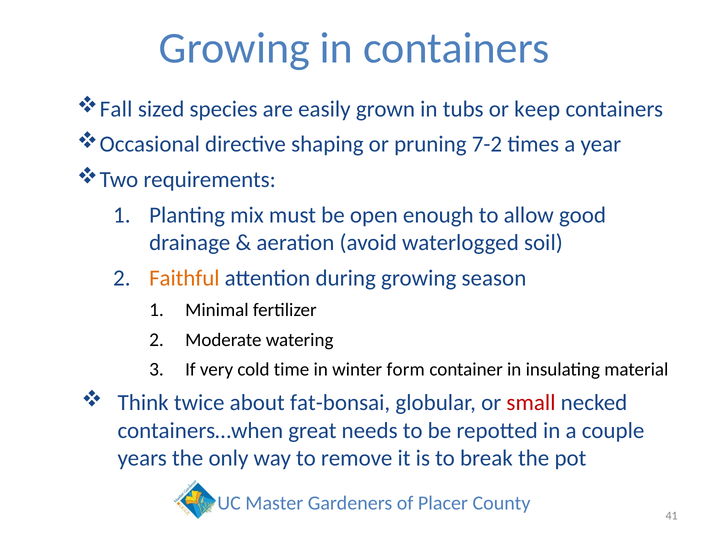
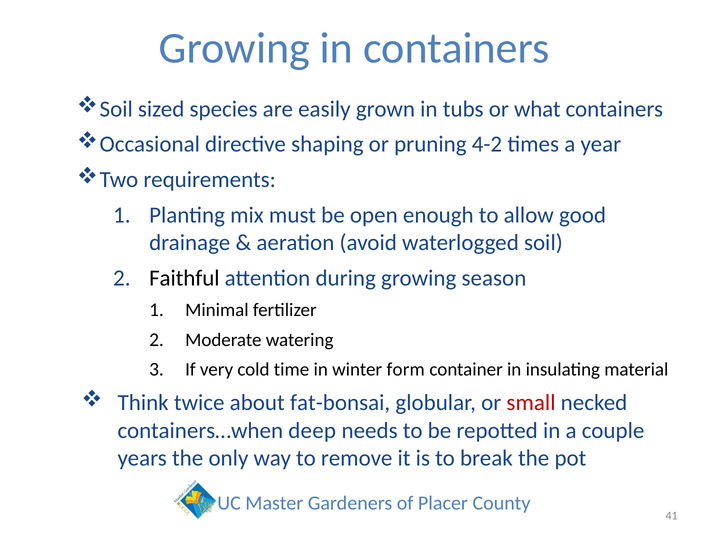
Fall at (116, 109): Fall -> Soil
keep: keep -> what
7-2: 7-2 -> 4-2
Faithful colour: orange -> black
great: great -> deep
